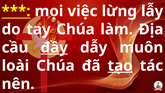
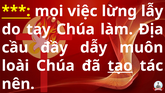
đầy underline: present -> none
